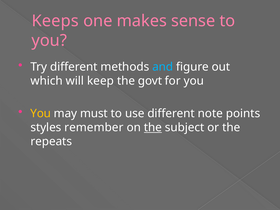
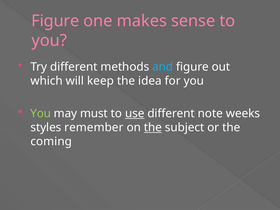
Keeps at (55, 21): Keeps -> Figure
govt: govt -> idea
You at (41, 114) colour: yellow -> light green
use underline: none -> present
points: points -> weeks
repeats: repeats -> coming
